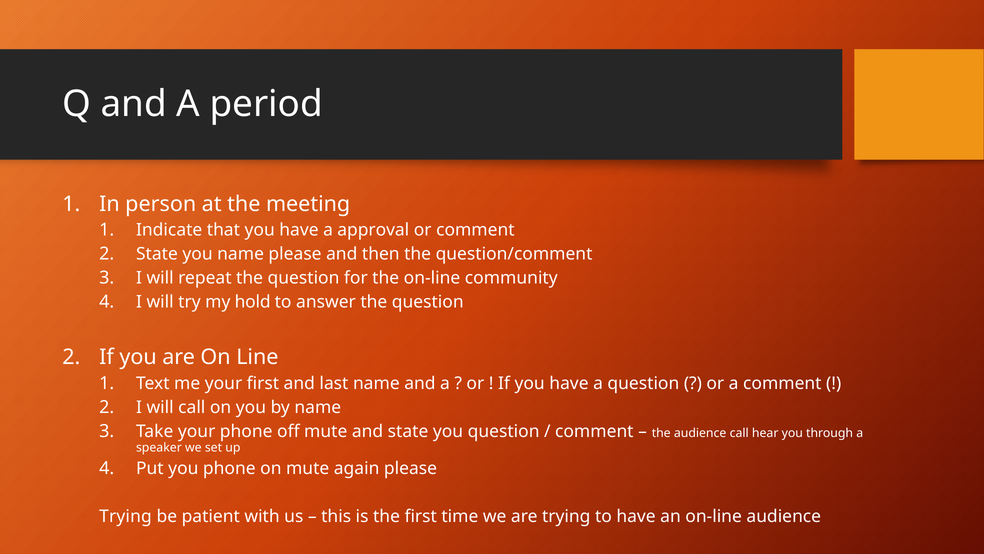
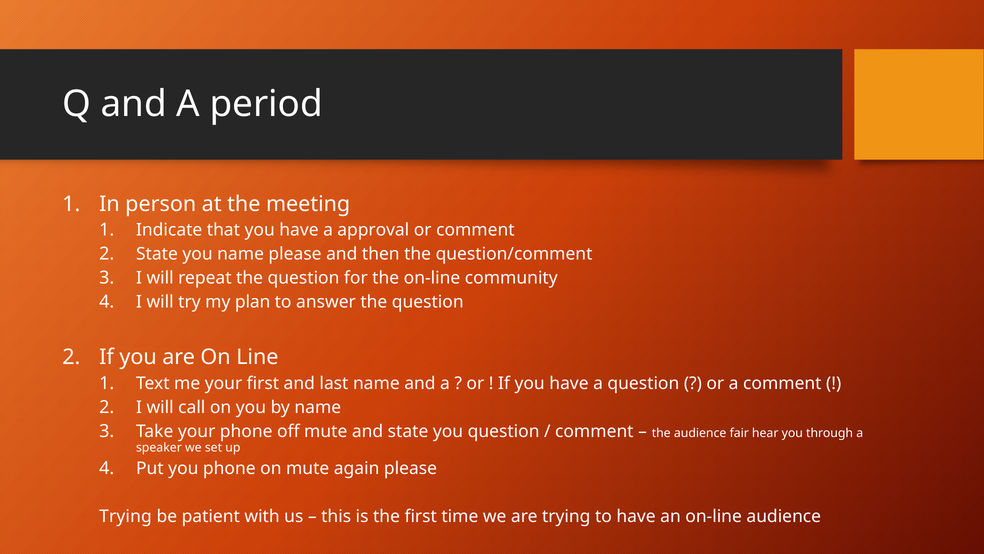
hold: hold -> plan
audience call: call -> fair
